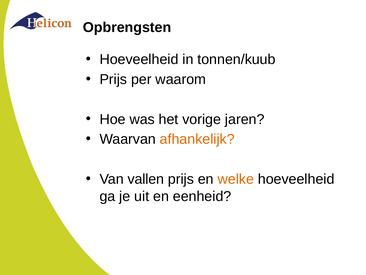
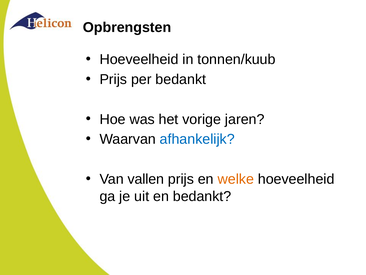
per waarom: waarom -> bedankt
afhankelijk colour: orange -> blue
en eenheid: eenheid -> bedankt
